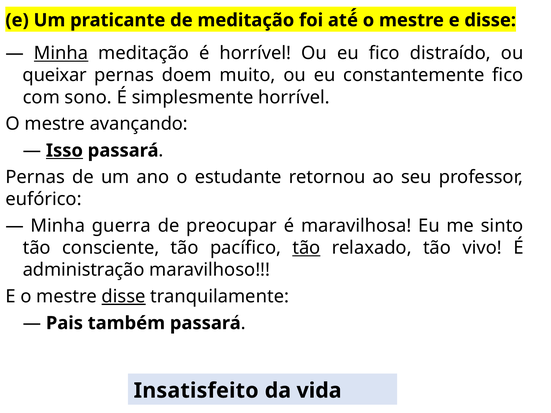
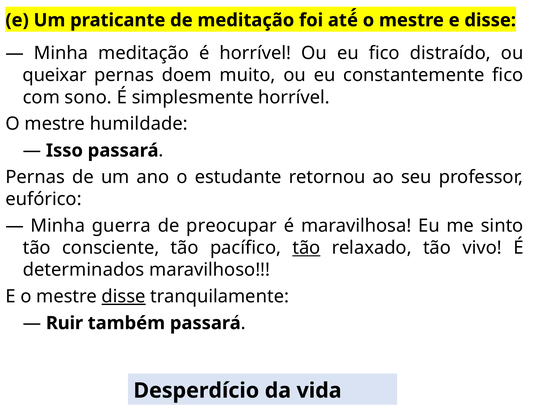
Minha at (61, 53) underline: present -> none
avançando: avançando -> humildade
Isso underline: present -> none
administração: administração -> determinados
Pais: Pais -> Ruir
Insatisfeito: Insatisfeito -> Desperdício
